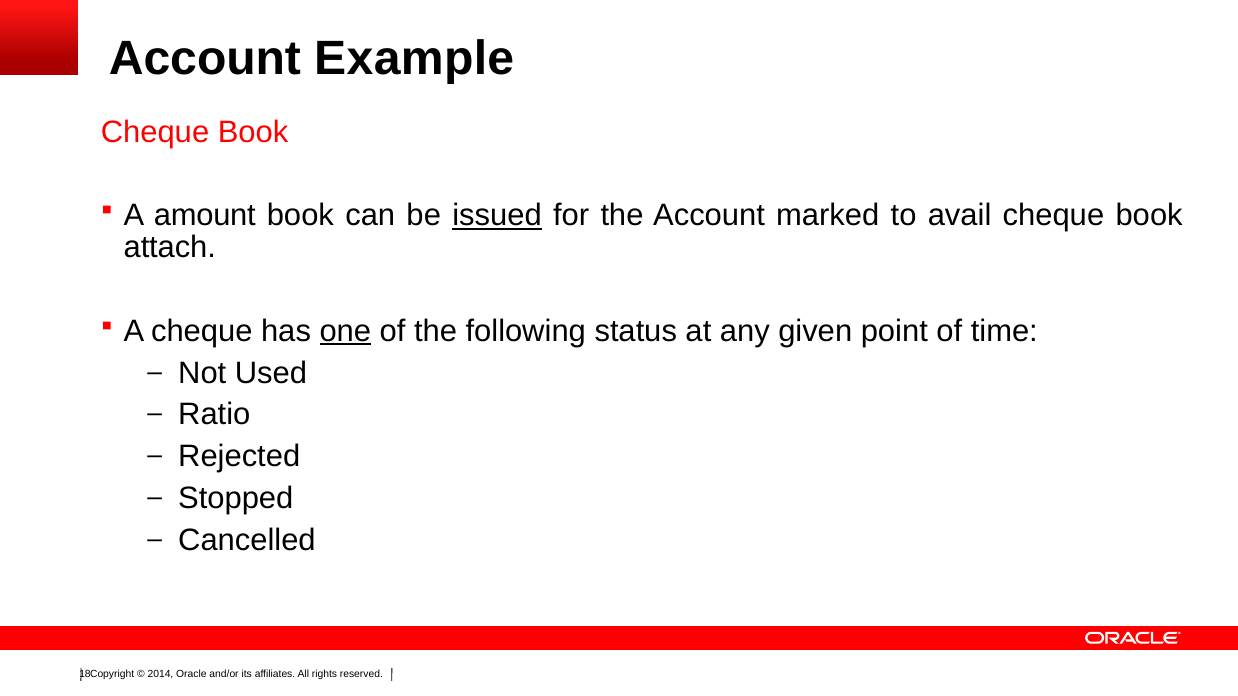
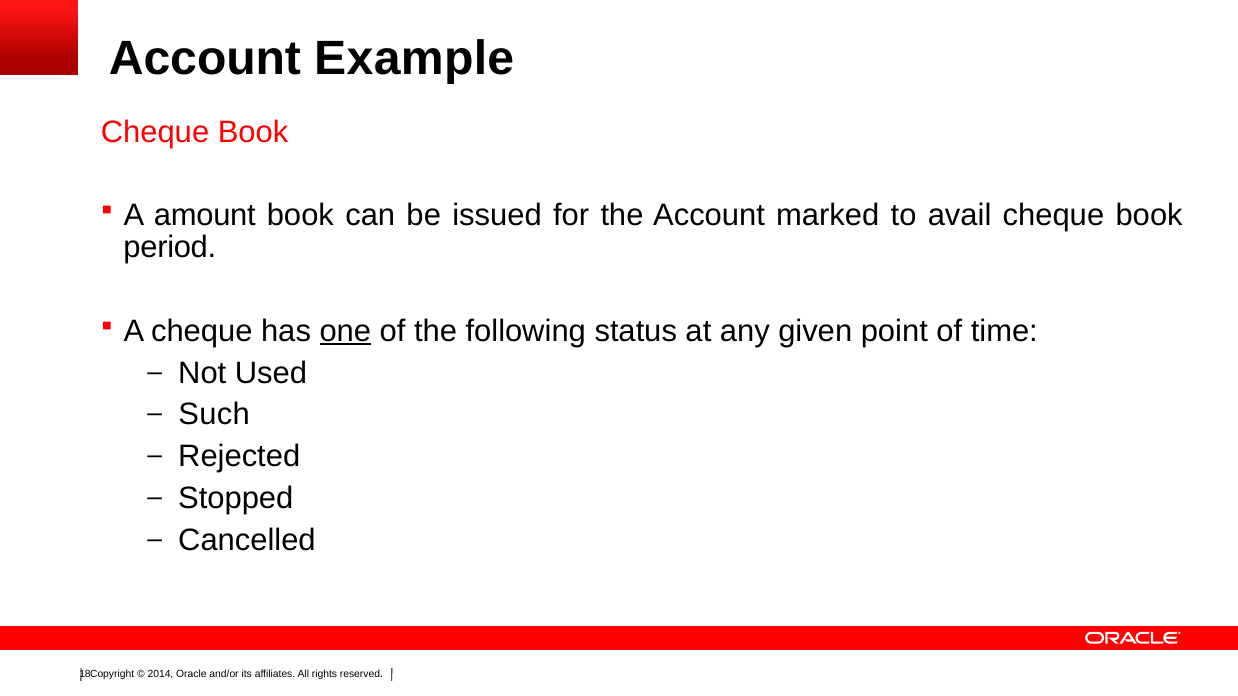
issued underline: present -> none
attach: attach -> period
Ratio: Ratio -> Such
